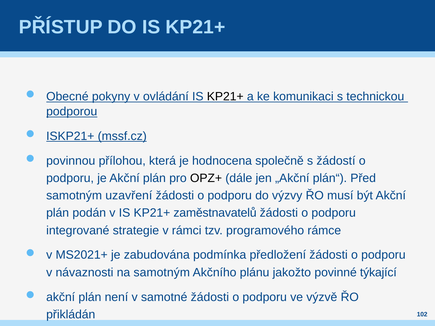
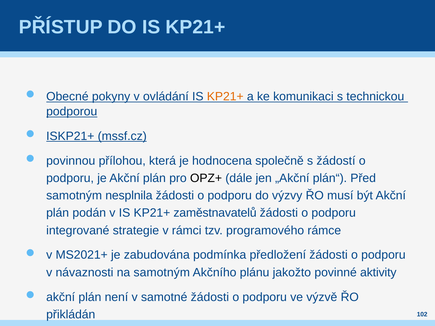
KP21+ at (225, 97) colour: black -> orange
uzavření: uzavření -> nesplnila
týkající: týkající -> aktivity
